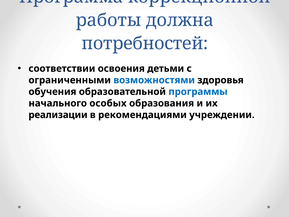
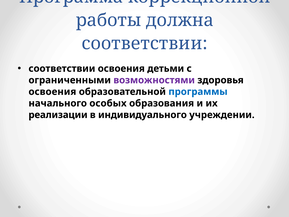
потребностей at (145, 43): потребностей -> соответствии
возможностями colour: blue -> purple
обучения at (52, 92): обучения -> освоения
рекомендациями: рекомендациями -> индивидуального
